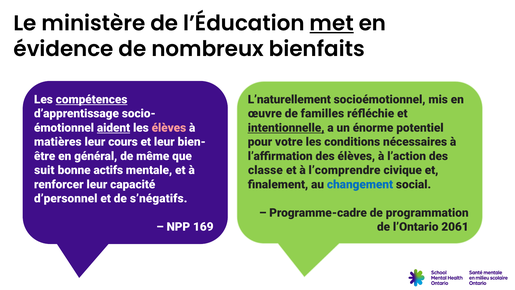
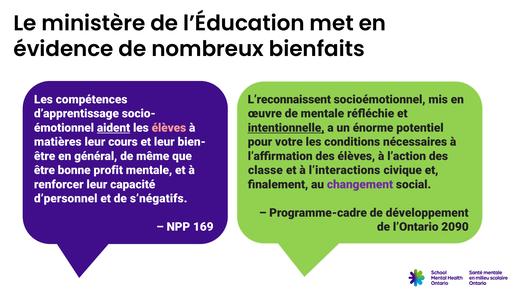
met underline: present -> none
compétences underline: present -> none
L’naturellement: L’naturellement -> L’reconnaissent
de familles: familles -> mentale
suit at (44, 170): suit -> être
actifs: actifs -> profit
l’comprendre: l’comprendre -> l’interactions
changement colour: blue -> purple
programmation: programmation -> développement
2061: 2061 -> 2090
